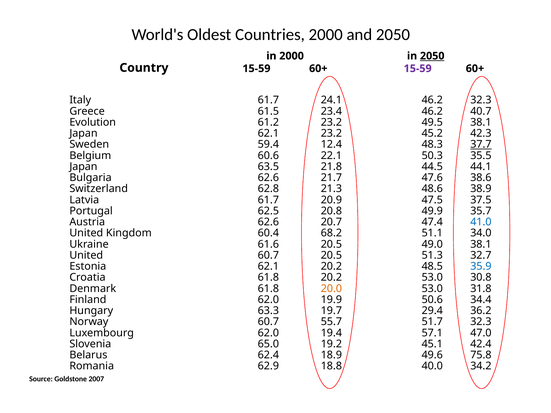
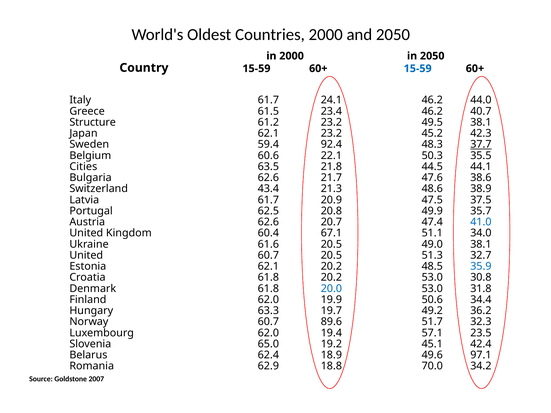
2050 at (432, 56) underline: present -> none
15-59 at (418, 69) colour: purple -> blue
46.2 32.3: 32.3 -> 44.0
Evolution: Evolution -> Structure
12.4: 12.4 -> 92.4
Japan at (83, 167): Japan -> Cities
62.8: 62.8 -> 43.4
68.2: 68.2 -> 67.1
20.0 colour: orange -> blue
29.4: 29.4 -> 49.2
55.7: 55.7 -> 89.6
47.0: 47.0 -> 23.5
75.8: 75.8 -> 97.1
40.0: 40.0 -> 70.0
